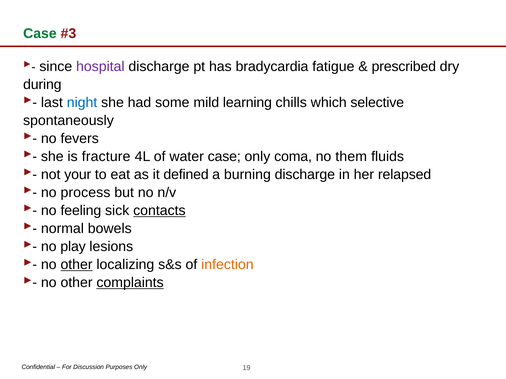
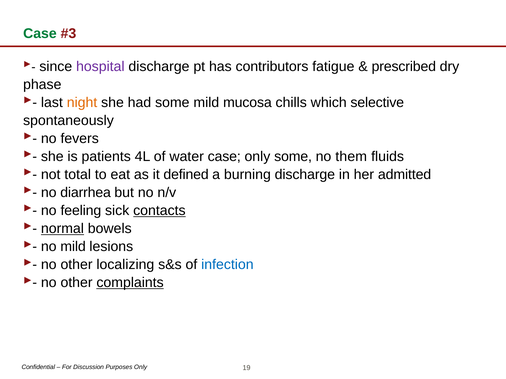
bradycardia: bradycardia -> contributors
during: during -> phase
night colour: blue -> orange
learning: learning -> mucosa
fracture: fracture -> patients
only coma: coma -> some
your: your -> total
relapsed: relapsed -> admitted
process: process -> diarrhea
normal underline: none -> present
no play: play -> mild
other at (77, 265) underline: present -> none
infection colour: orange -> blue
